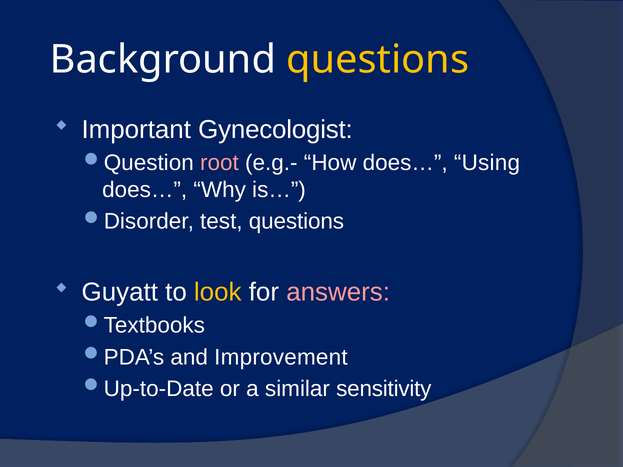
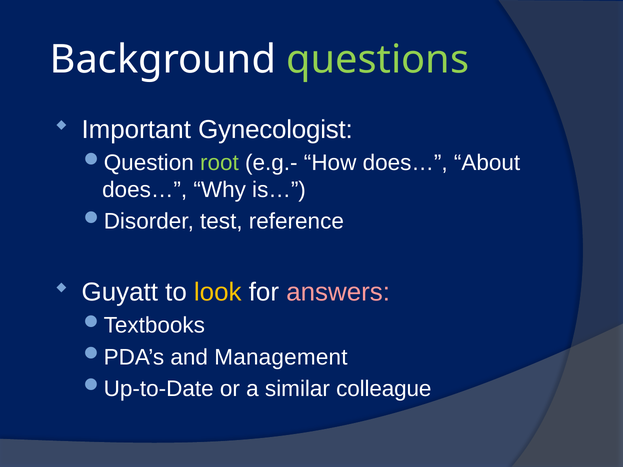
questions at (378, 60) colour: yellow -> light green
root colour: pink -> light green
Using: Using -> About
test questions: questions -> reference
Improvement: Improvement -> Management
sensitivity: sensitivity -> colleague
